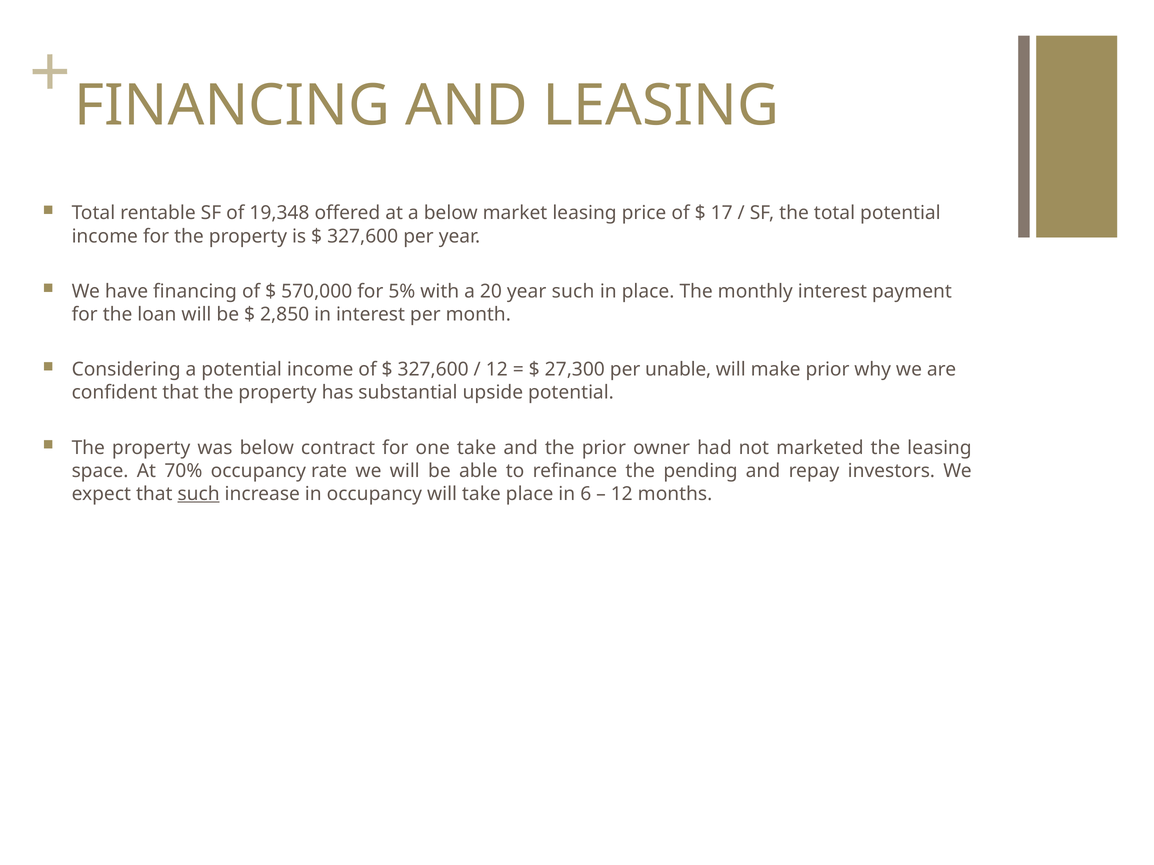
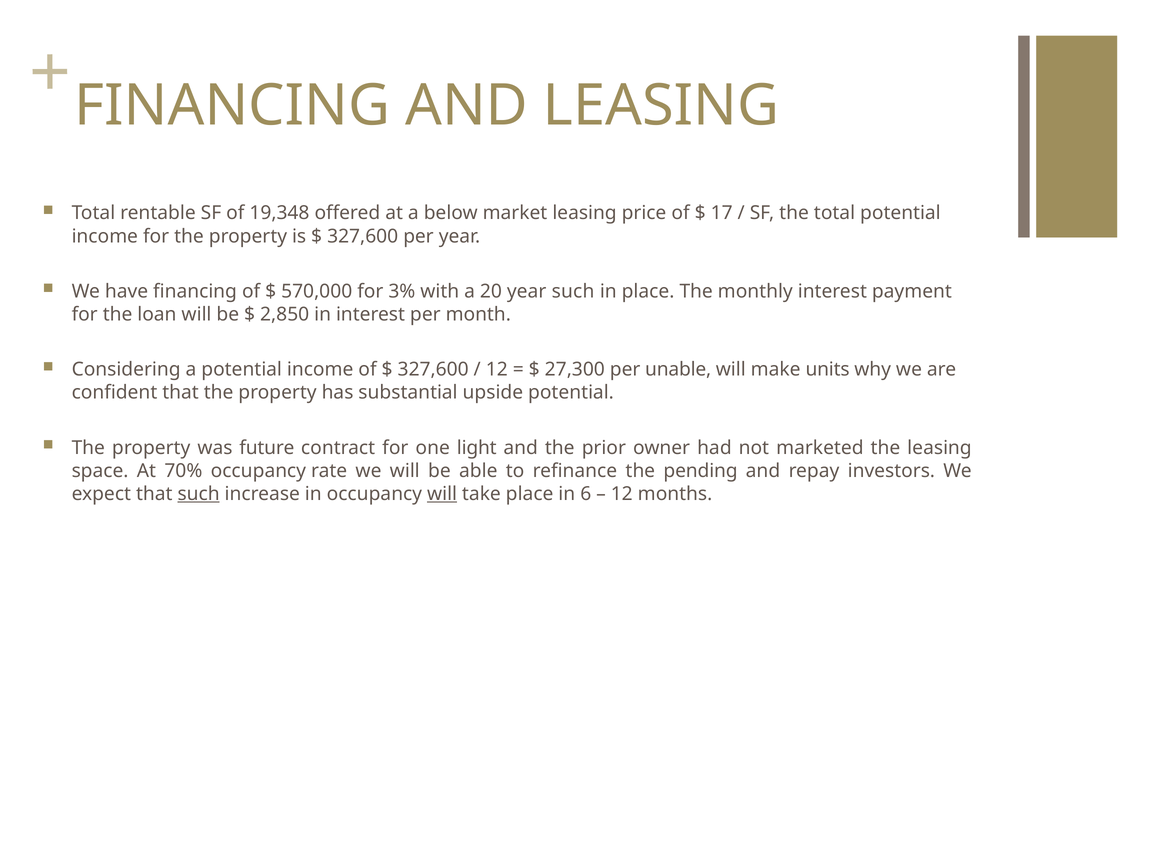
5%: 5% -> 3%
make prior: prior -> units
was below: below -> future
one take: take -> light
will at (442, 494) underline: none -> present
